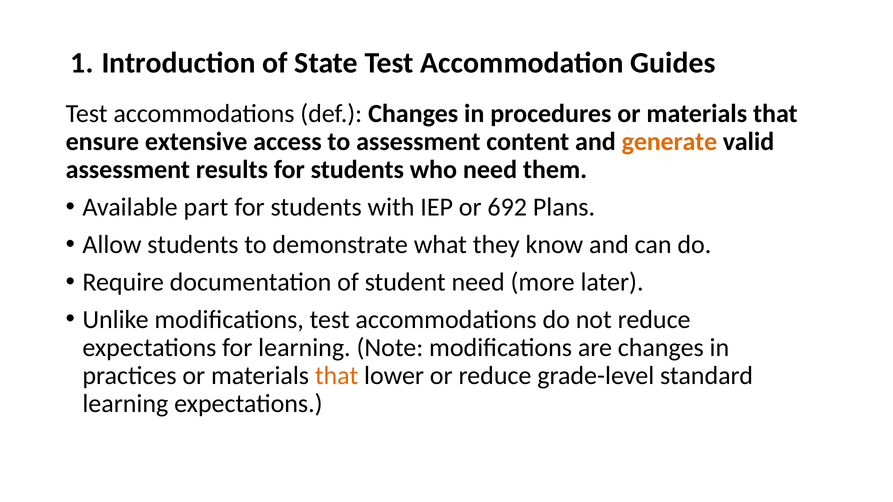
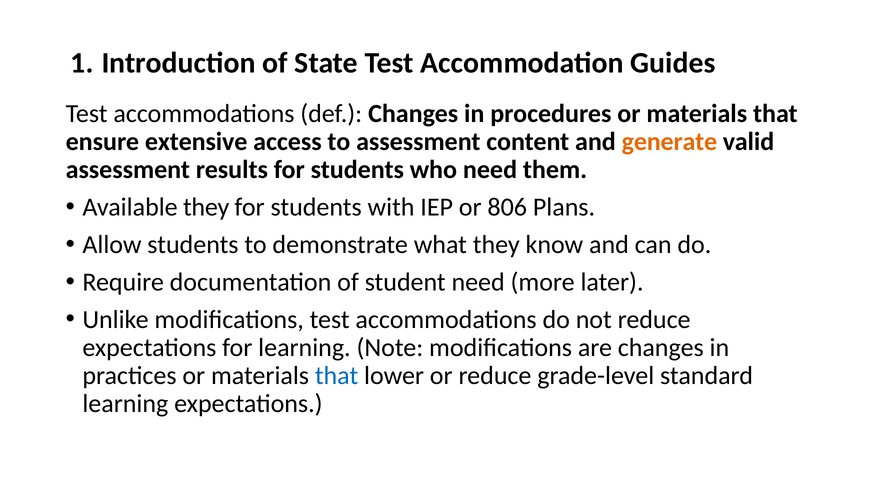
Available part: part -> they
692: 692 -> 806
that at (337, 376) colour: orange -> blue
